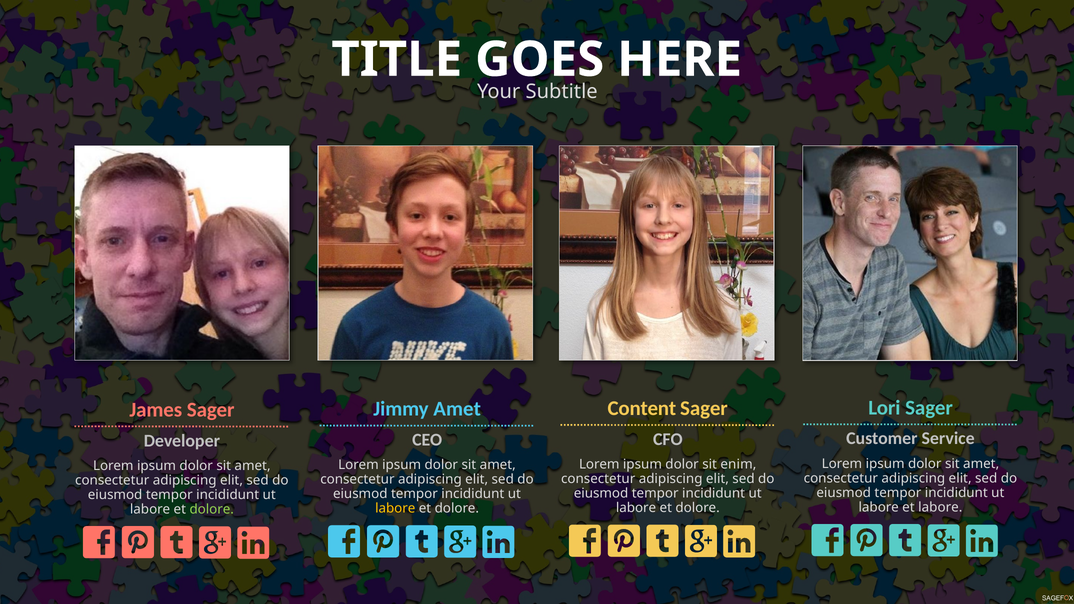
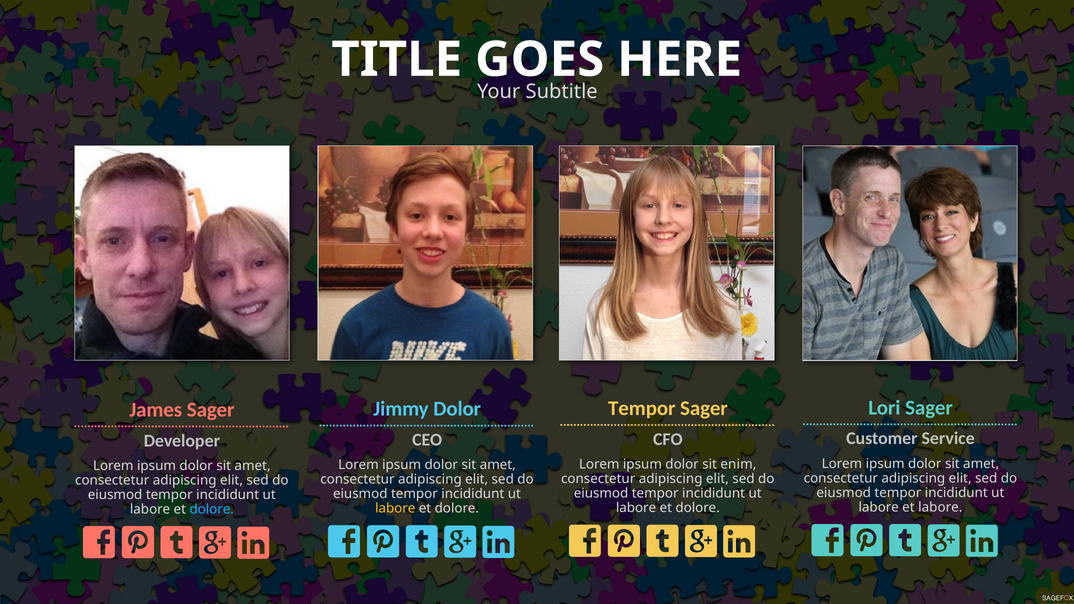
Content at (642, 408): Content -> Tempor
Jimmy Amet: Amet -> Dolor
dolore at (212, 509) colour: light green -> light blue
